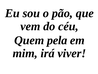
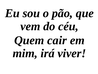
pela: pela -> cair
